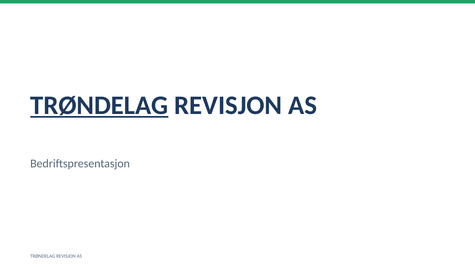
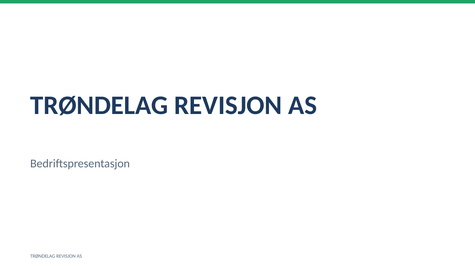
TRØNDELAG at (99, 105) underline: present -> none
